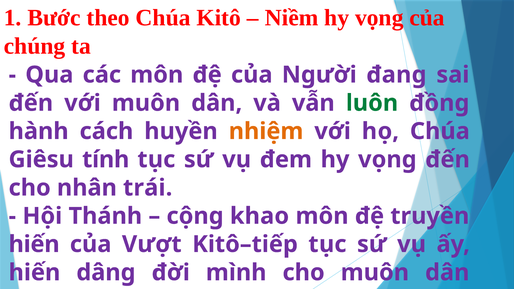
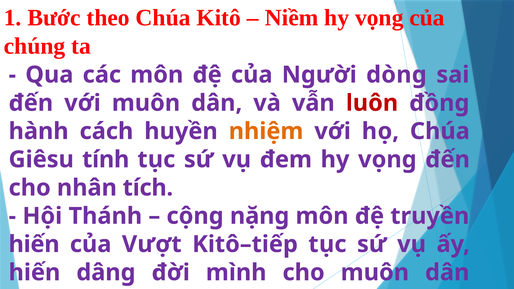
đang: đang -> dòng
luôn colour: green -> red
trái: trái -> tích
khao: khao -> nặng
